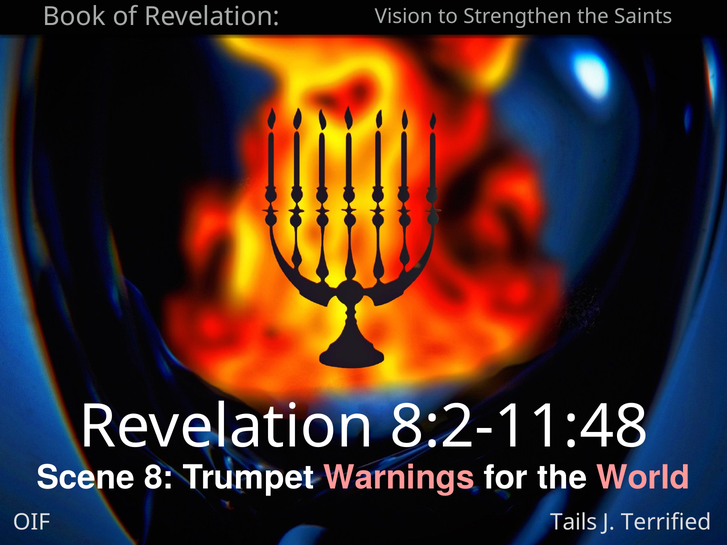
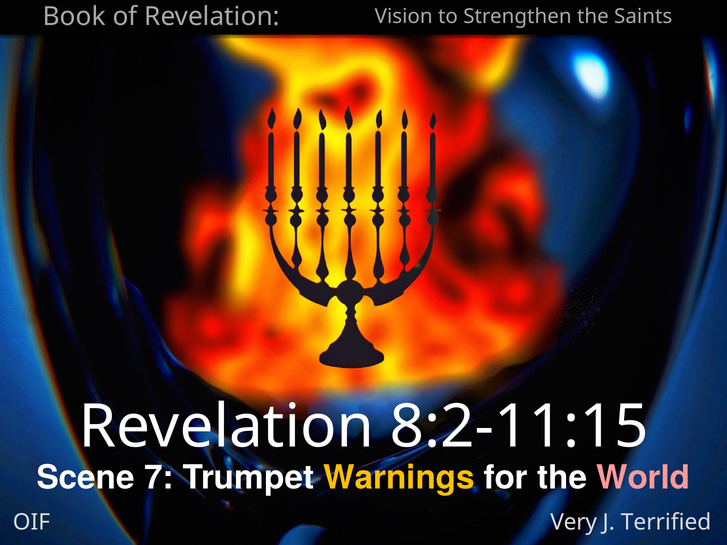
8:2-11:48: 8:2-11:48 -> 8:2-11:15
8: 8 -> 7
Warnings colour: pink -> yellow
Tails: Tails -> Very
